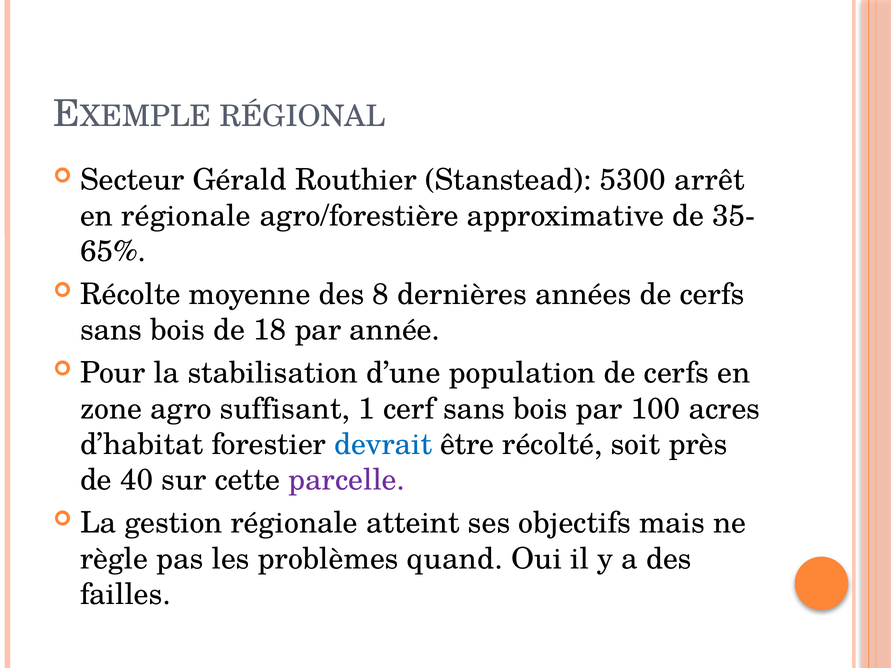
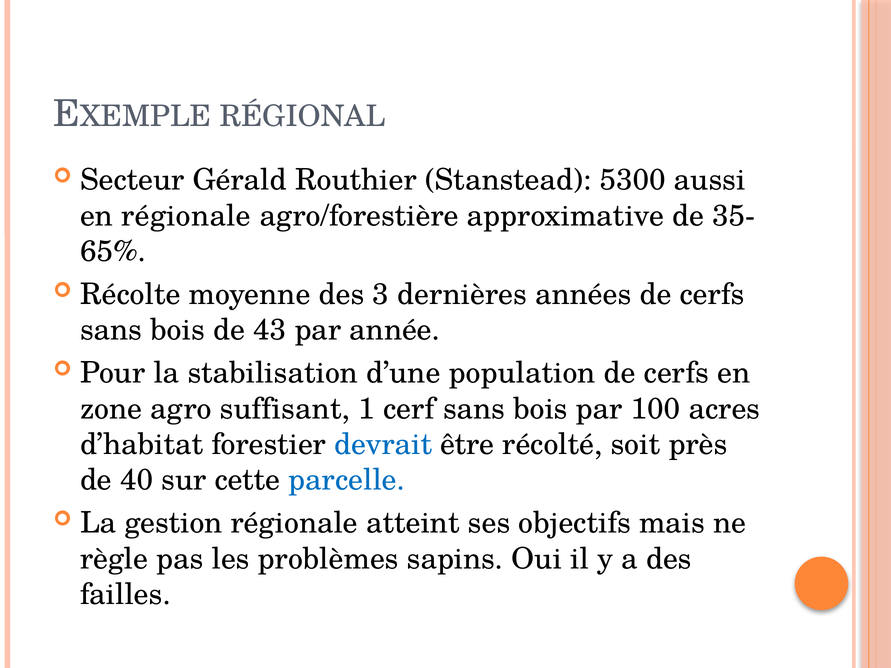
arrêt: arrêt -> aussi
8: 8 -> 3
18: 18 -> 43
parcelle colour: purple -> blue
quand: quand -> sapins
